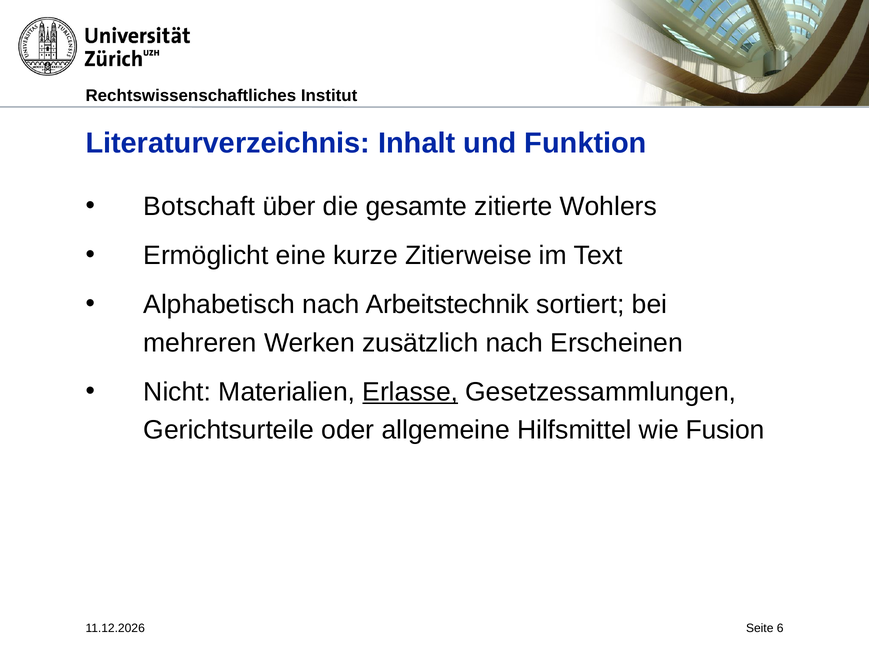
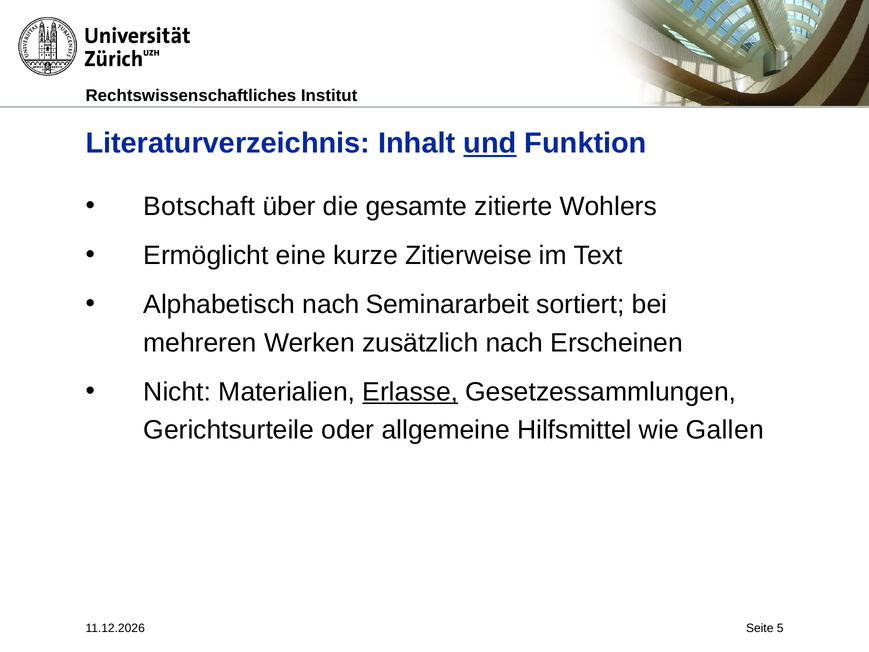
und underline: none -> present
Arbeitstechnik: Arbeitstechnik -> Seminararbeit
Fusion: Fusion -> Gallen
6: 6 -> 5
